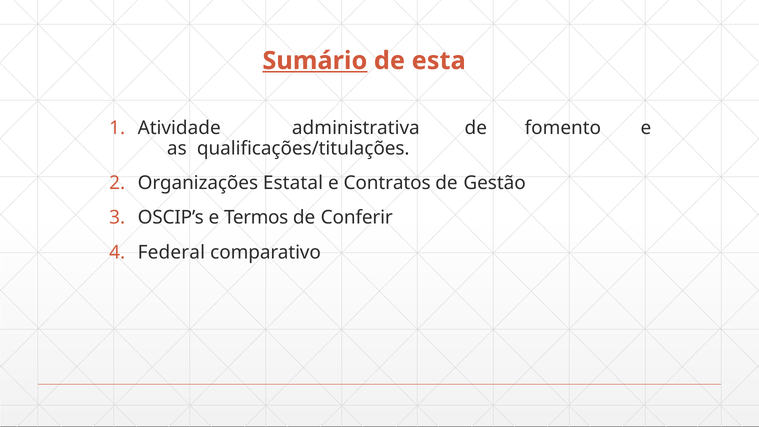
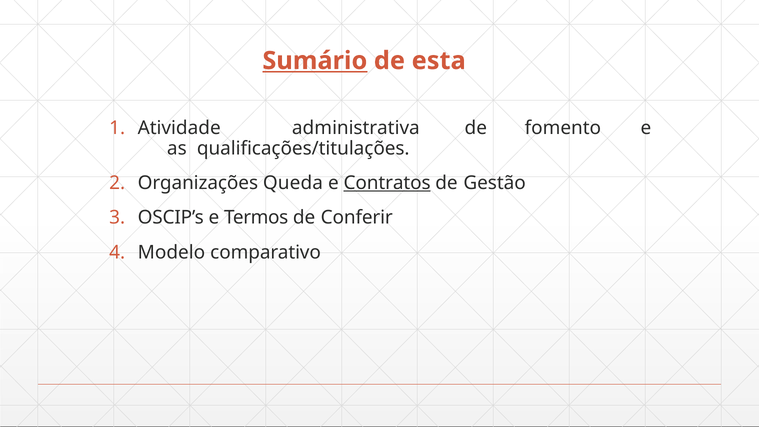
Estatal: Estatal -> Queda
Contratos underline: none -> present
Federal: Federal -> Modelo
